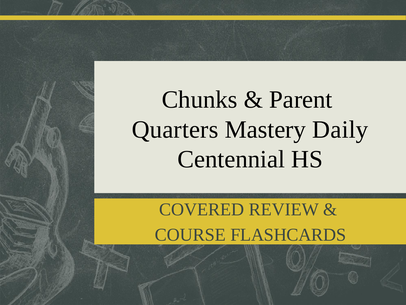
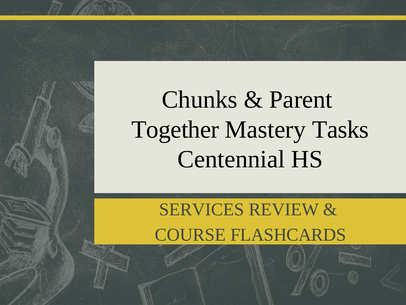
Quarters: Quarters -> Together
Daily: Daily -> Tasks
COVERED: COVERED -> SERVICES
